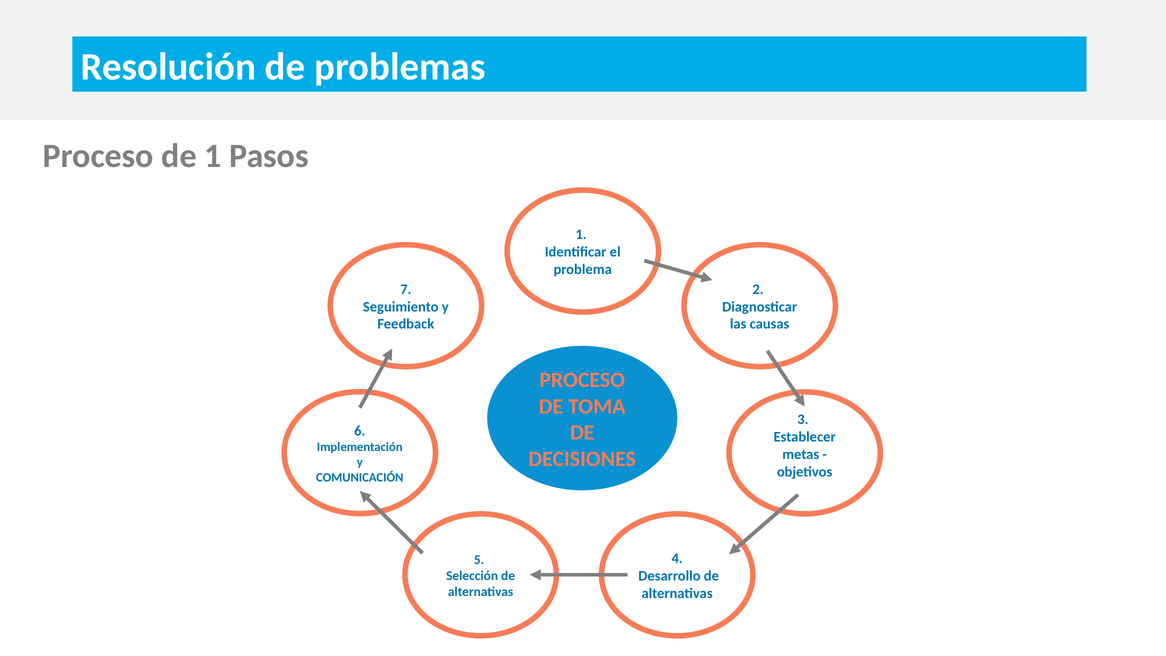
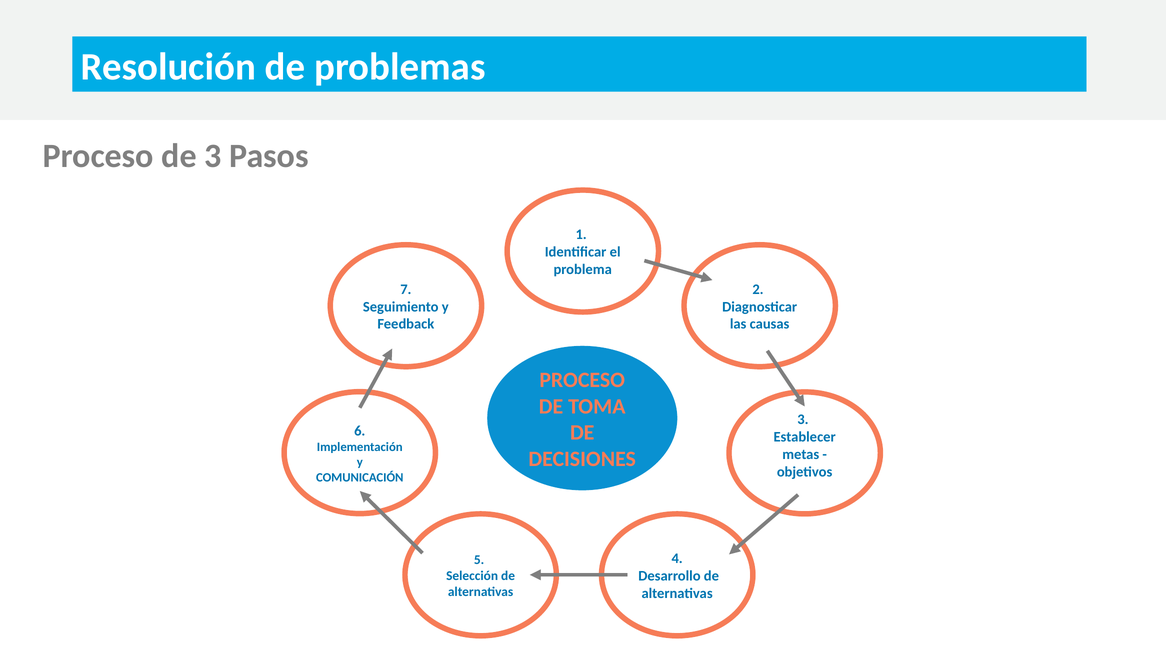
de 1: 1 -> 3
